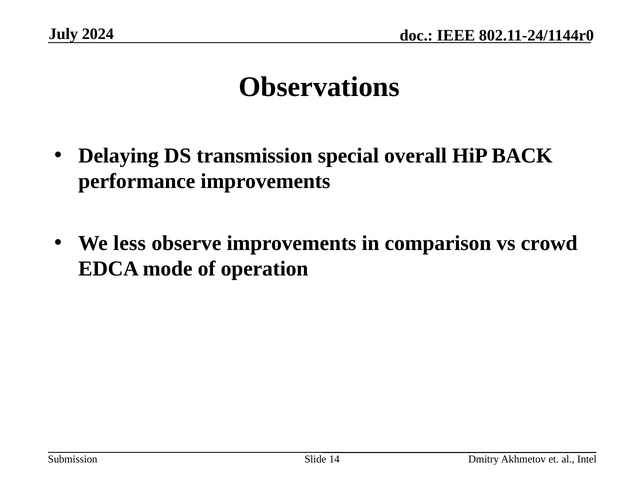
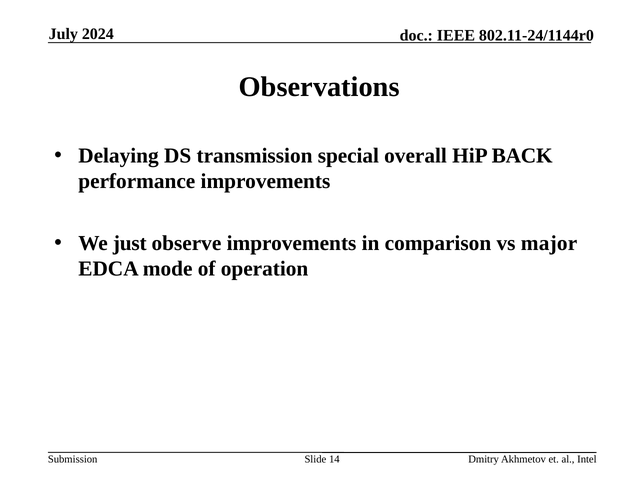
less: less -> just
crowd: crowd -> major
